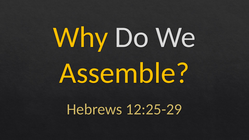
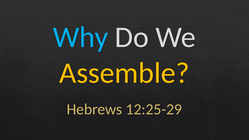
Why colour: yellow -> light blue
